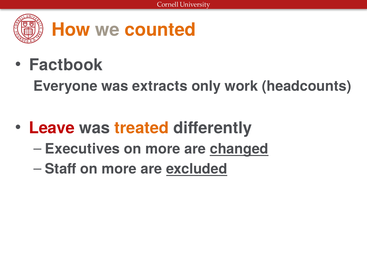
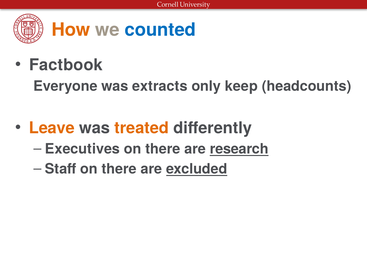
counted colour: orange -> blue
work: work -> keep
Leave colour: red -> orange
more at (163, 149): more -> there
changed: changed -> research
Staff on more: more -> there
